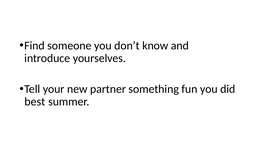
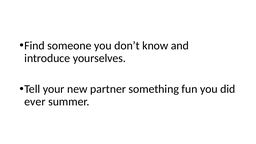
best: best -> ever
